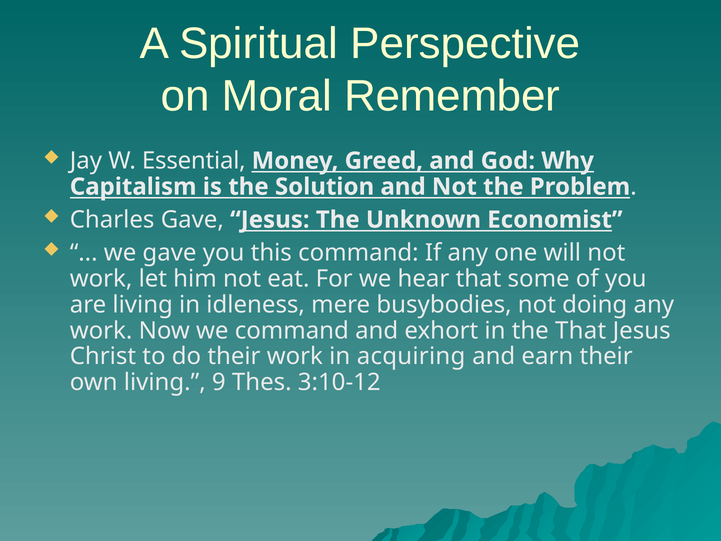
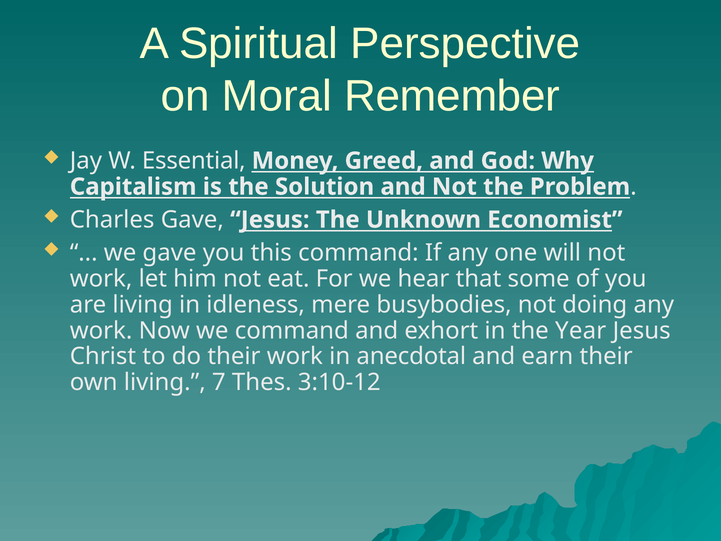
the That: That -> Year
acquiring: acquiring -> anecdotal
9: 9 -> 7
